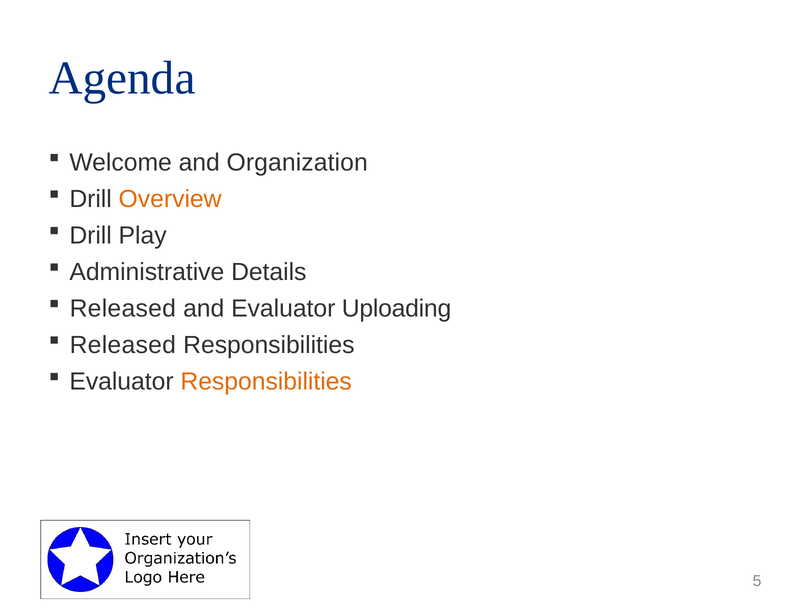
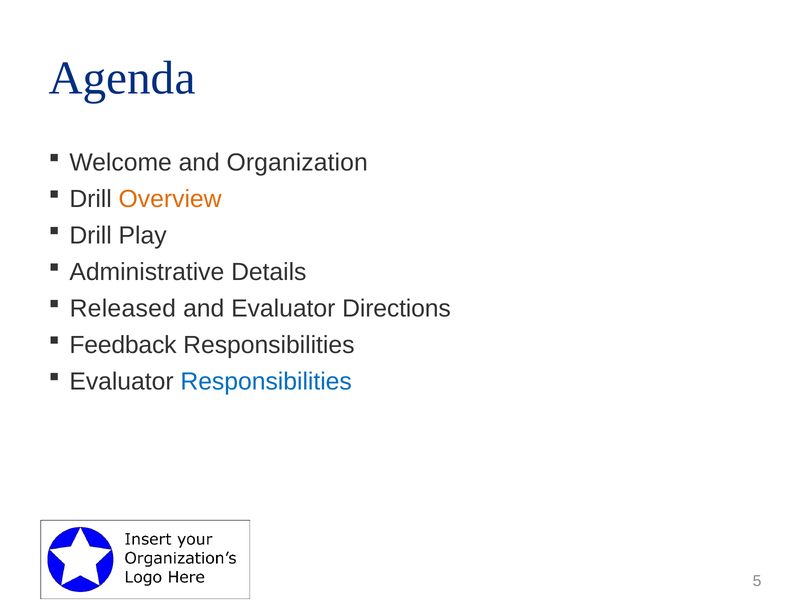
Uploading: Uploading -> Directions
Released at (123, 345): Released -> Feedback
Responsibilities at (266, 381) colour: orange -> blue
